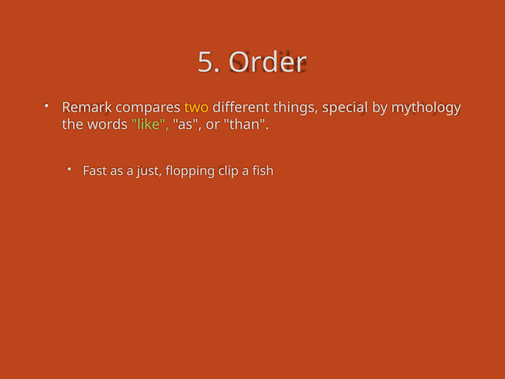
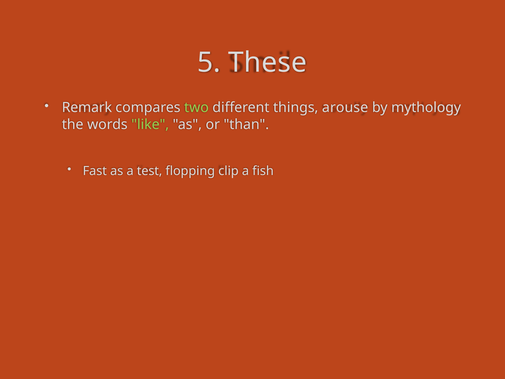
Order: Order -> These
two colour: yellow -> light green
special: special -> arouse
just: just -> test
